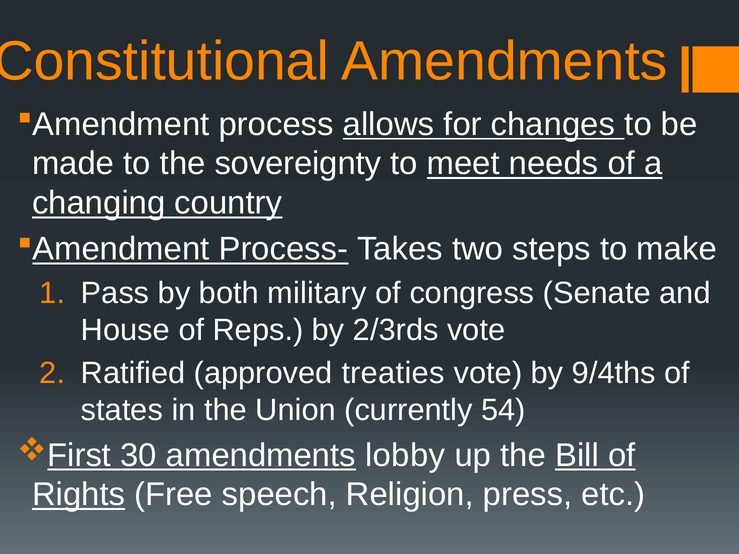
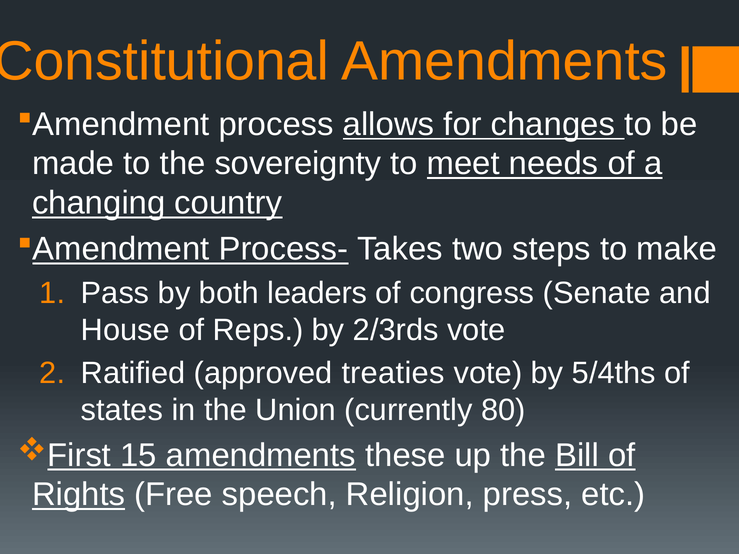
military: military -> leaders
9/4ths: 9/4ths -> 5/4ths
54: 54 -> 80
30: 30 -> 15
lobby: lobby -> these
